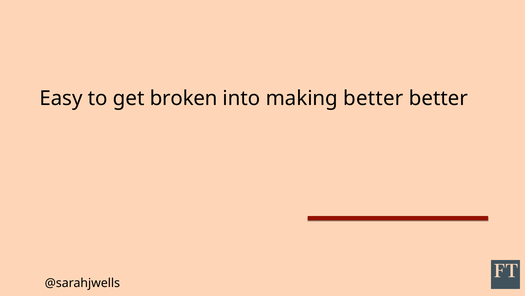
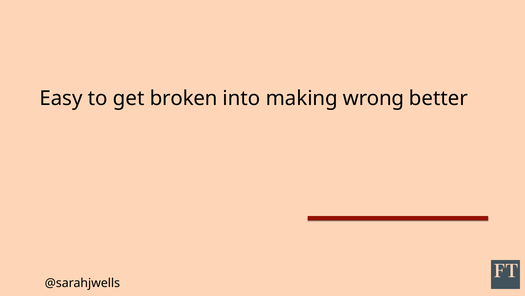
making better: better -> wrong
